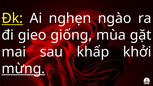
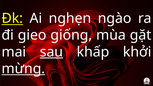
sau underline: none -> present
